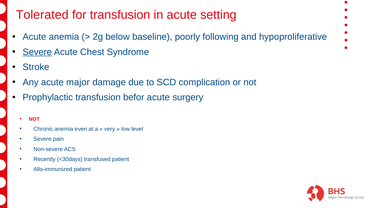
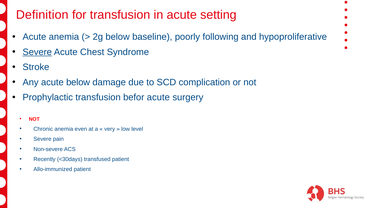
Tolerated: Tolerated -> Definition
acute major: major -> below
